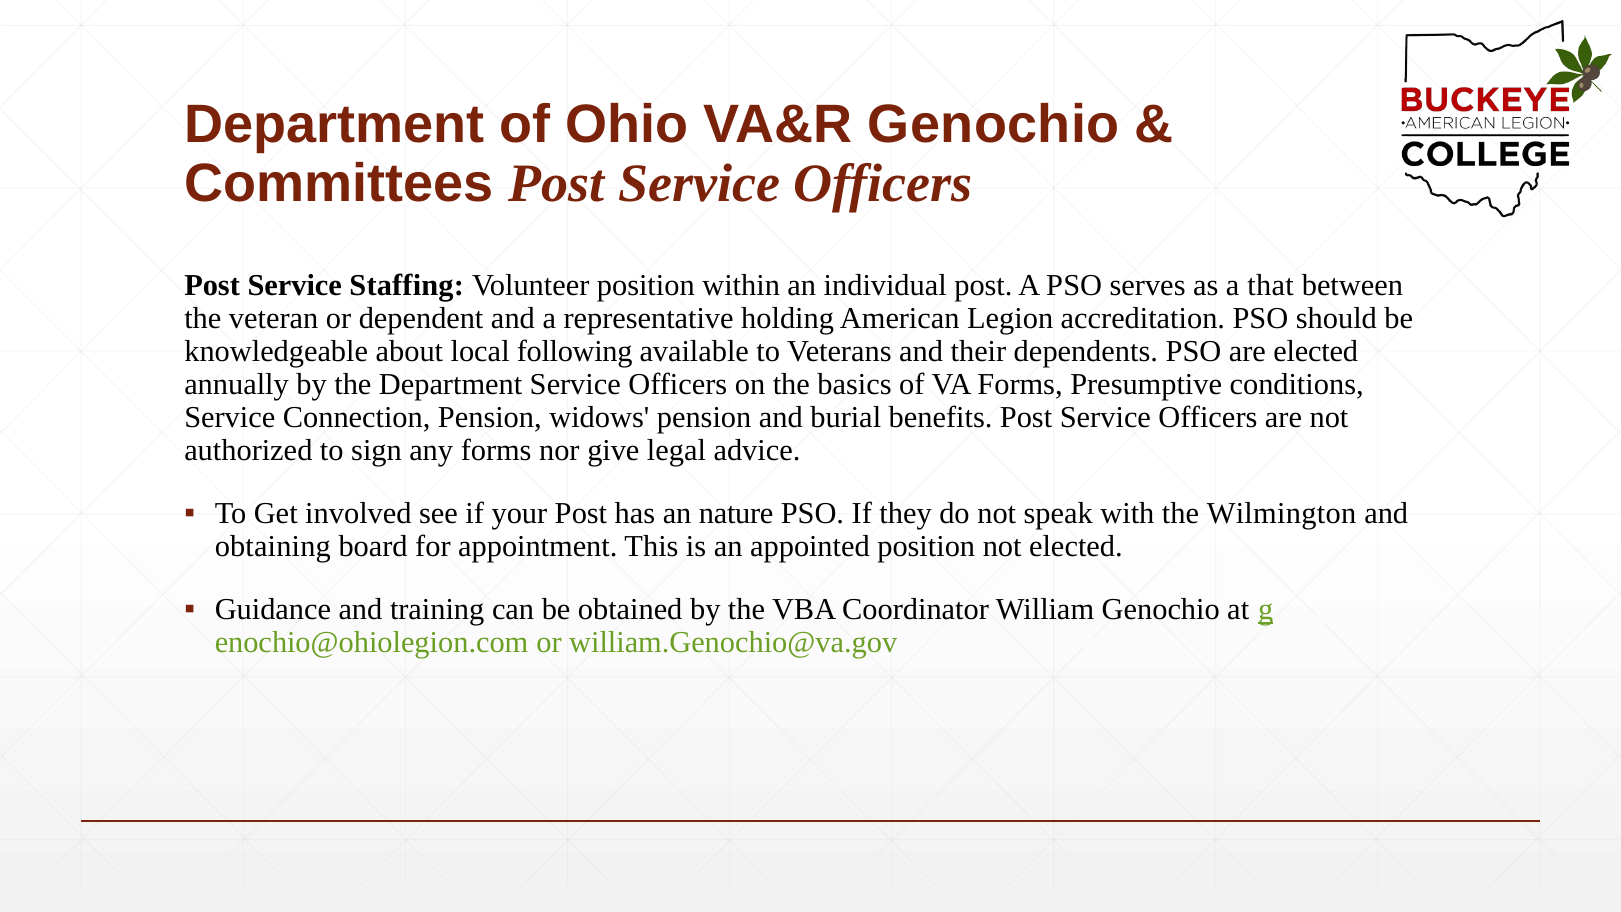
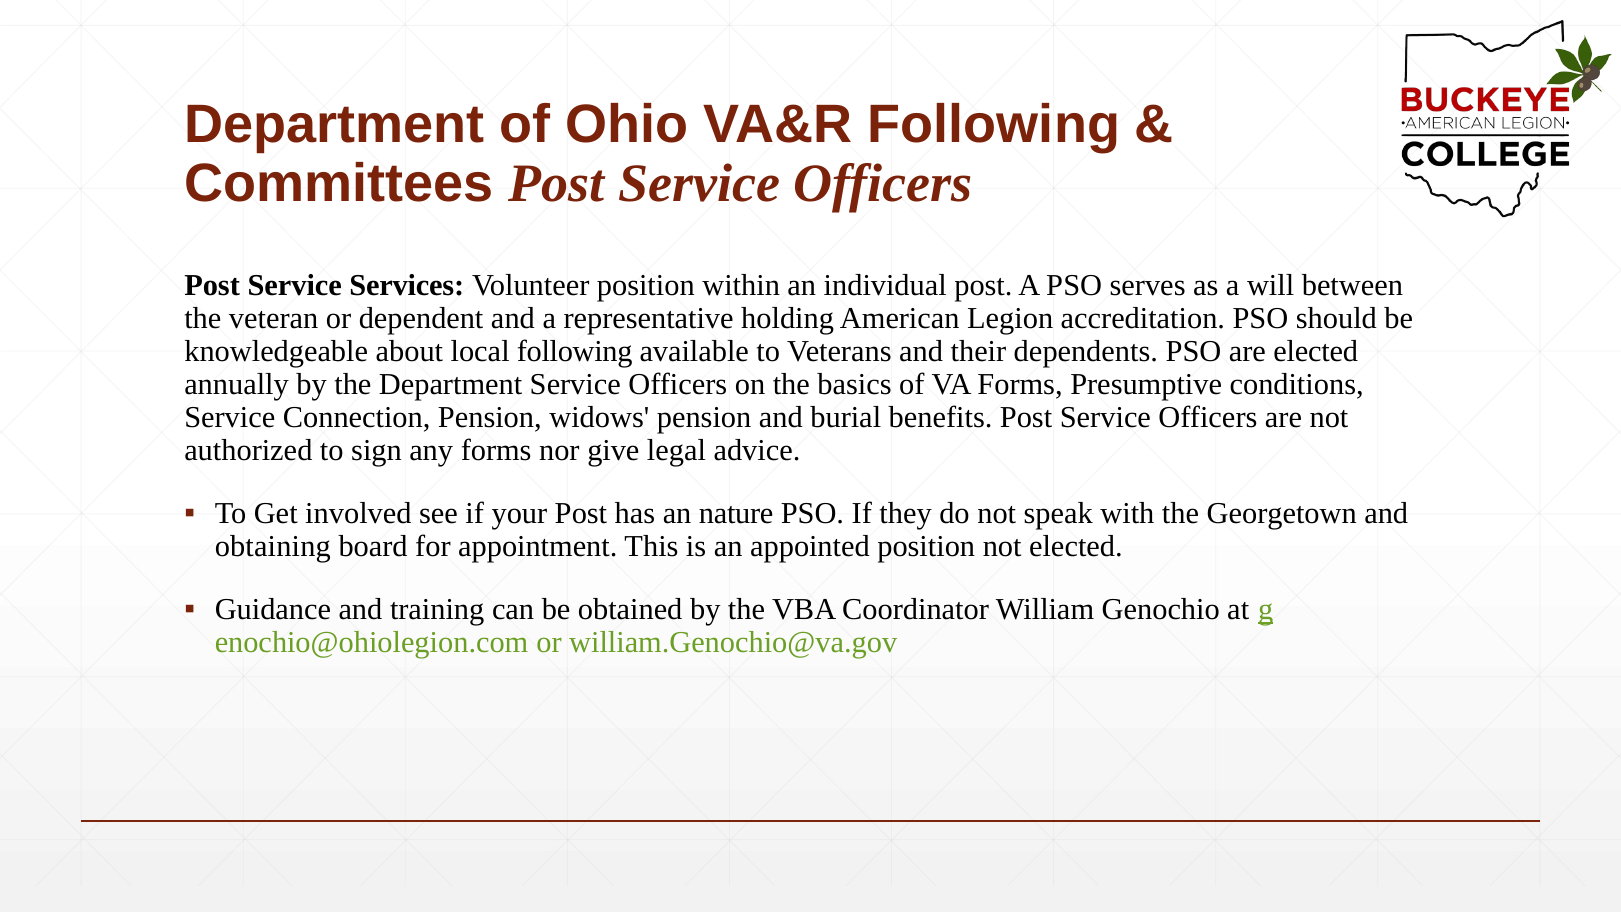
VA&R Genochio: Genochio -> Following
Staffing: Staffing -> Services
that: that -> will
Wilmington: Wilmington -> Georgetown
